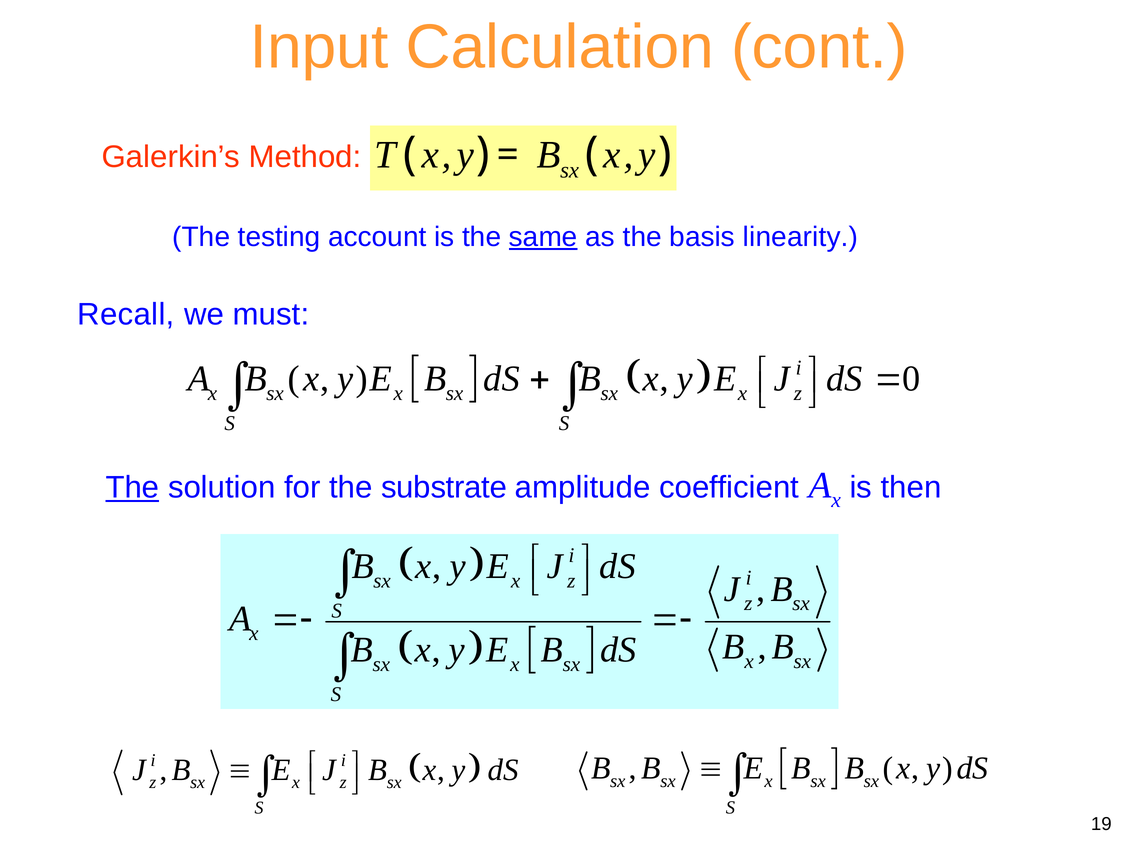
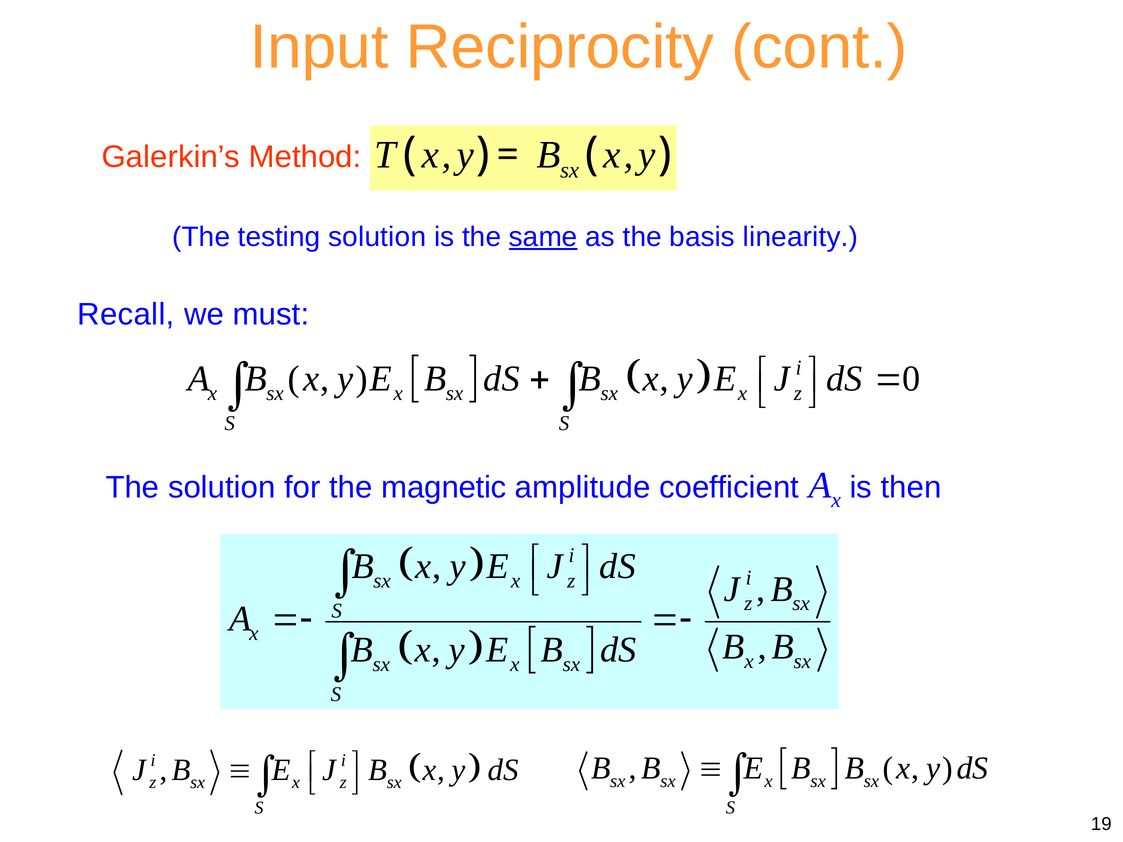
Calculation: Calculation -> Reciprocity
testing account: account -> solution
The at (132, 488) underline: present -> none
substrate: substrate -> magnetic
